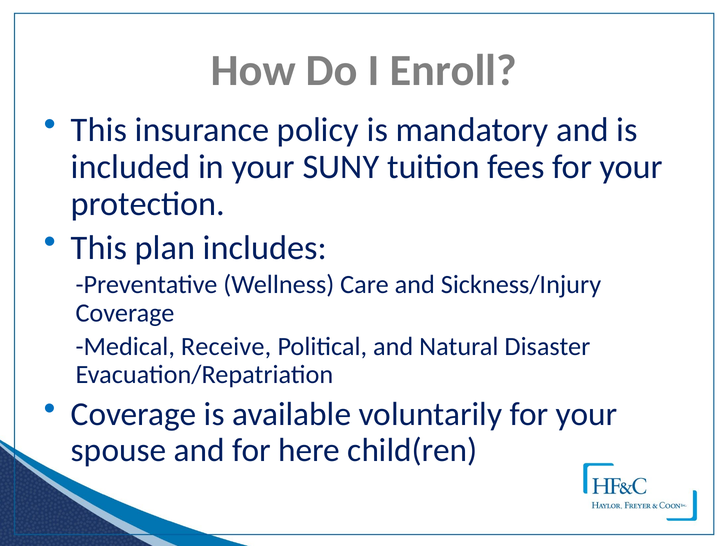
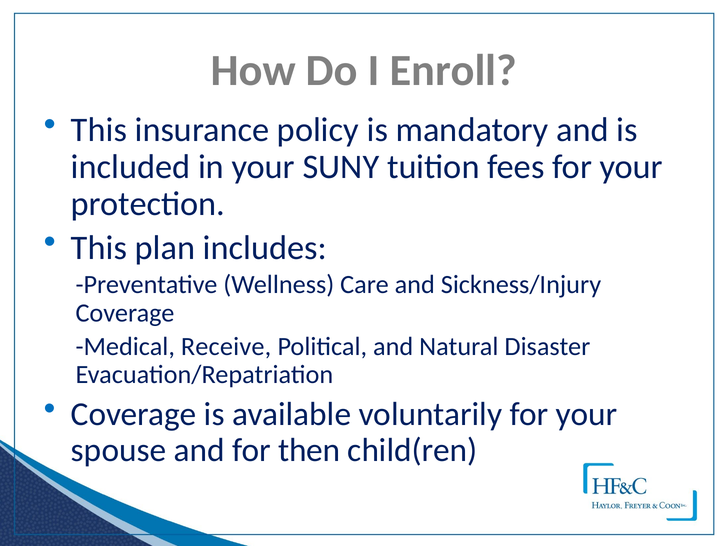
here: here -> then
